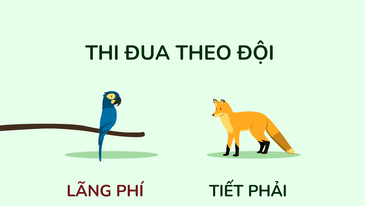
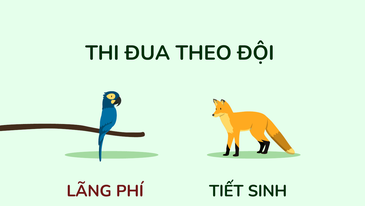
PHẢI: PHẢI -> SINH
